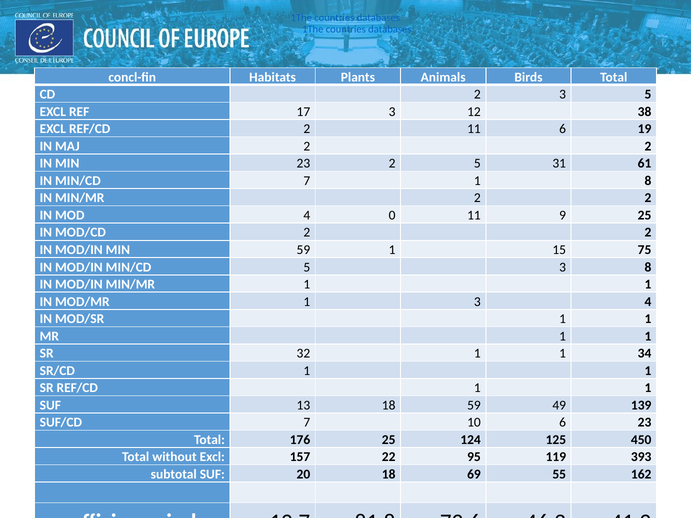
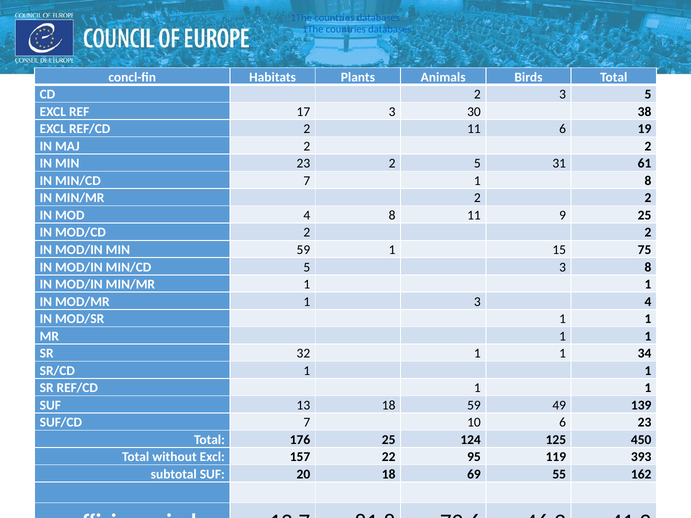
12: 12 -> 30
4 0: 0 -> 8
